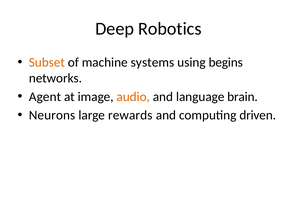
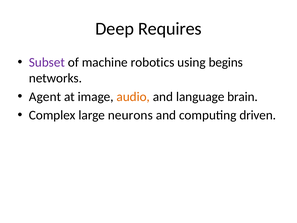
Robotics: Robotics -> Requires
Subset colour: orange -> purple
systems: systems -> robotics
Neurons: Neurons -> Complex
rewards: rewards -> neurons
